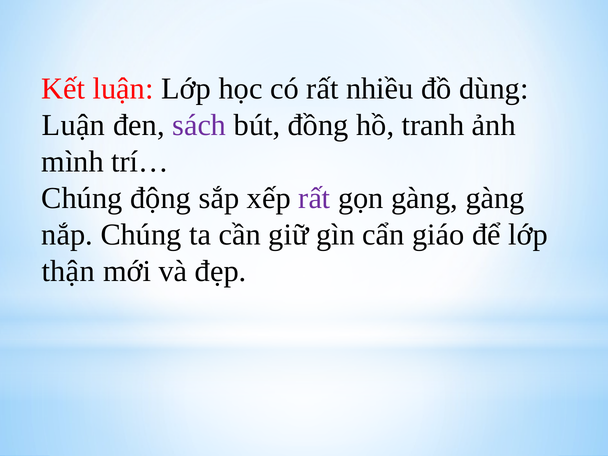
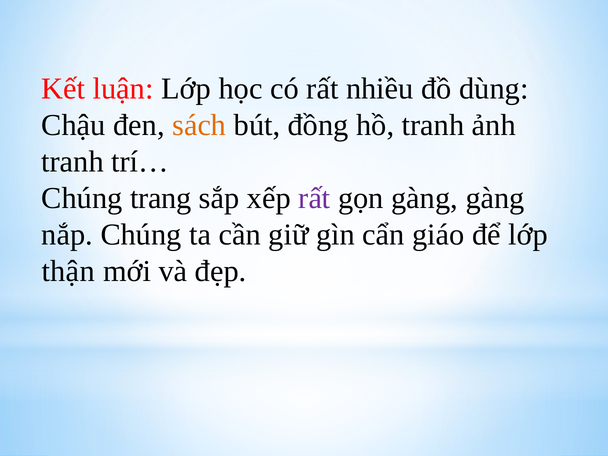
Luận at (73, 125): Luận -> Chậu
sách colour: purple -> orange
mình at (73, 162): mình -> tranh
động: động -> trang
